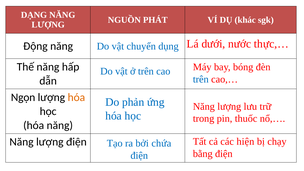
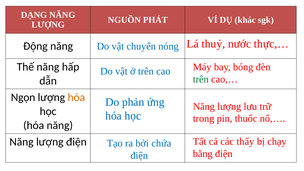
dưới: dưới -> thuỷ
dụng: dụng -> nóng
trên at (201, 79) colour: blue -> green
hiện: hiện -> thấy
